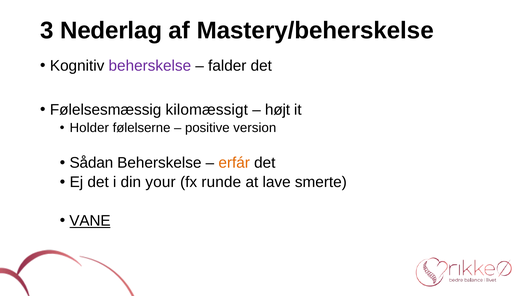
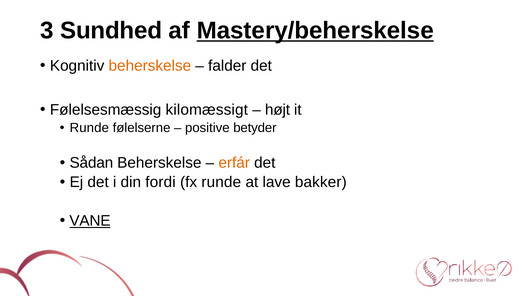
Nederlag: Nederlag -> Sundhed
Mastery/beherskelse underline: none -> present
beherskelse at (150, 66) colour: purple -> orange
Holder at (89, 128): Holder -> Runde
version: version -> betyder
your: your -> fordi
smerte: smerte -> bakker
